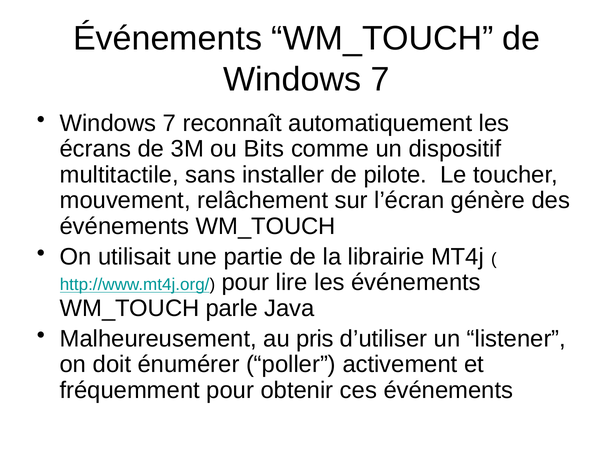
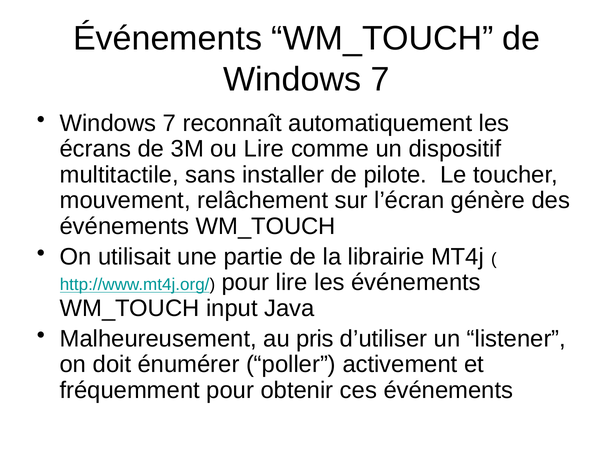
ou Bits: Bits -> Lire
parle: parle -> input
